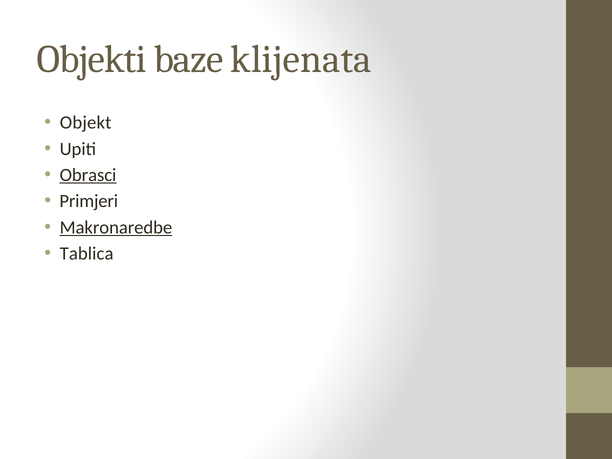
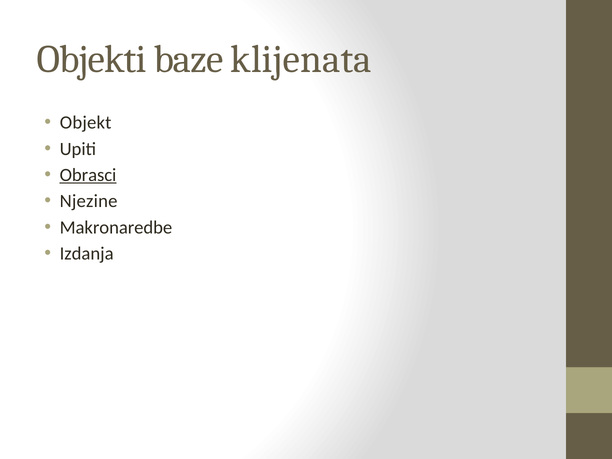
Primjeri: Primjeri -> Njezine
Makronaredbe underline: present -> none
Tablica: Tablica -> Izdanja
